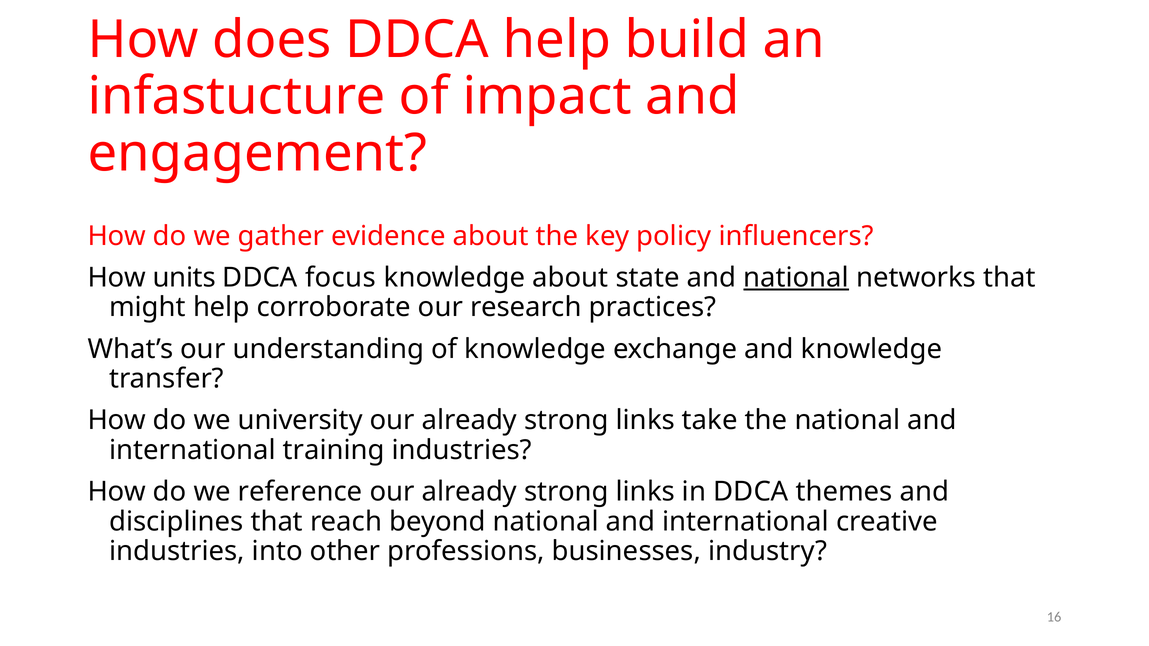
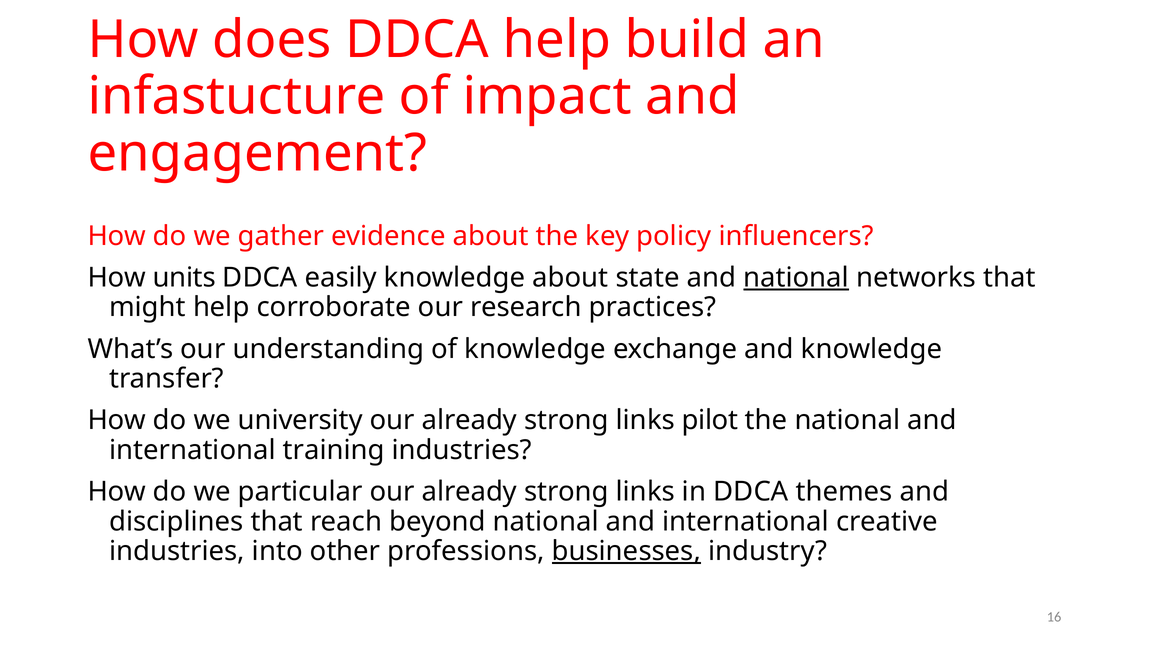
focus: focus -> easily
take: take -> pilot
reference: reference -> particular
businesses underline: none -> present
